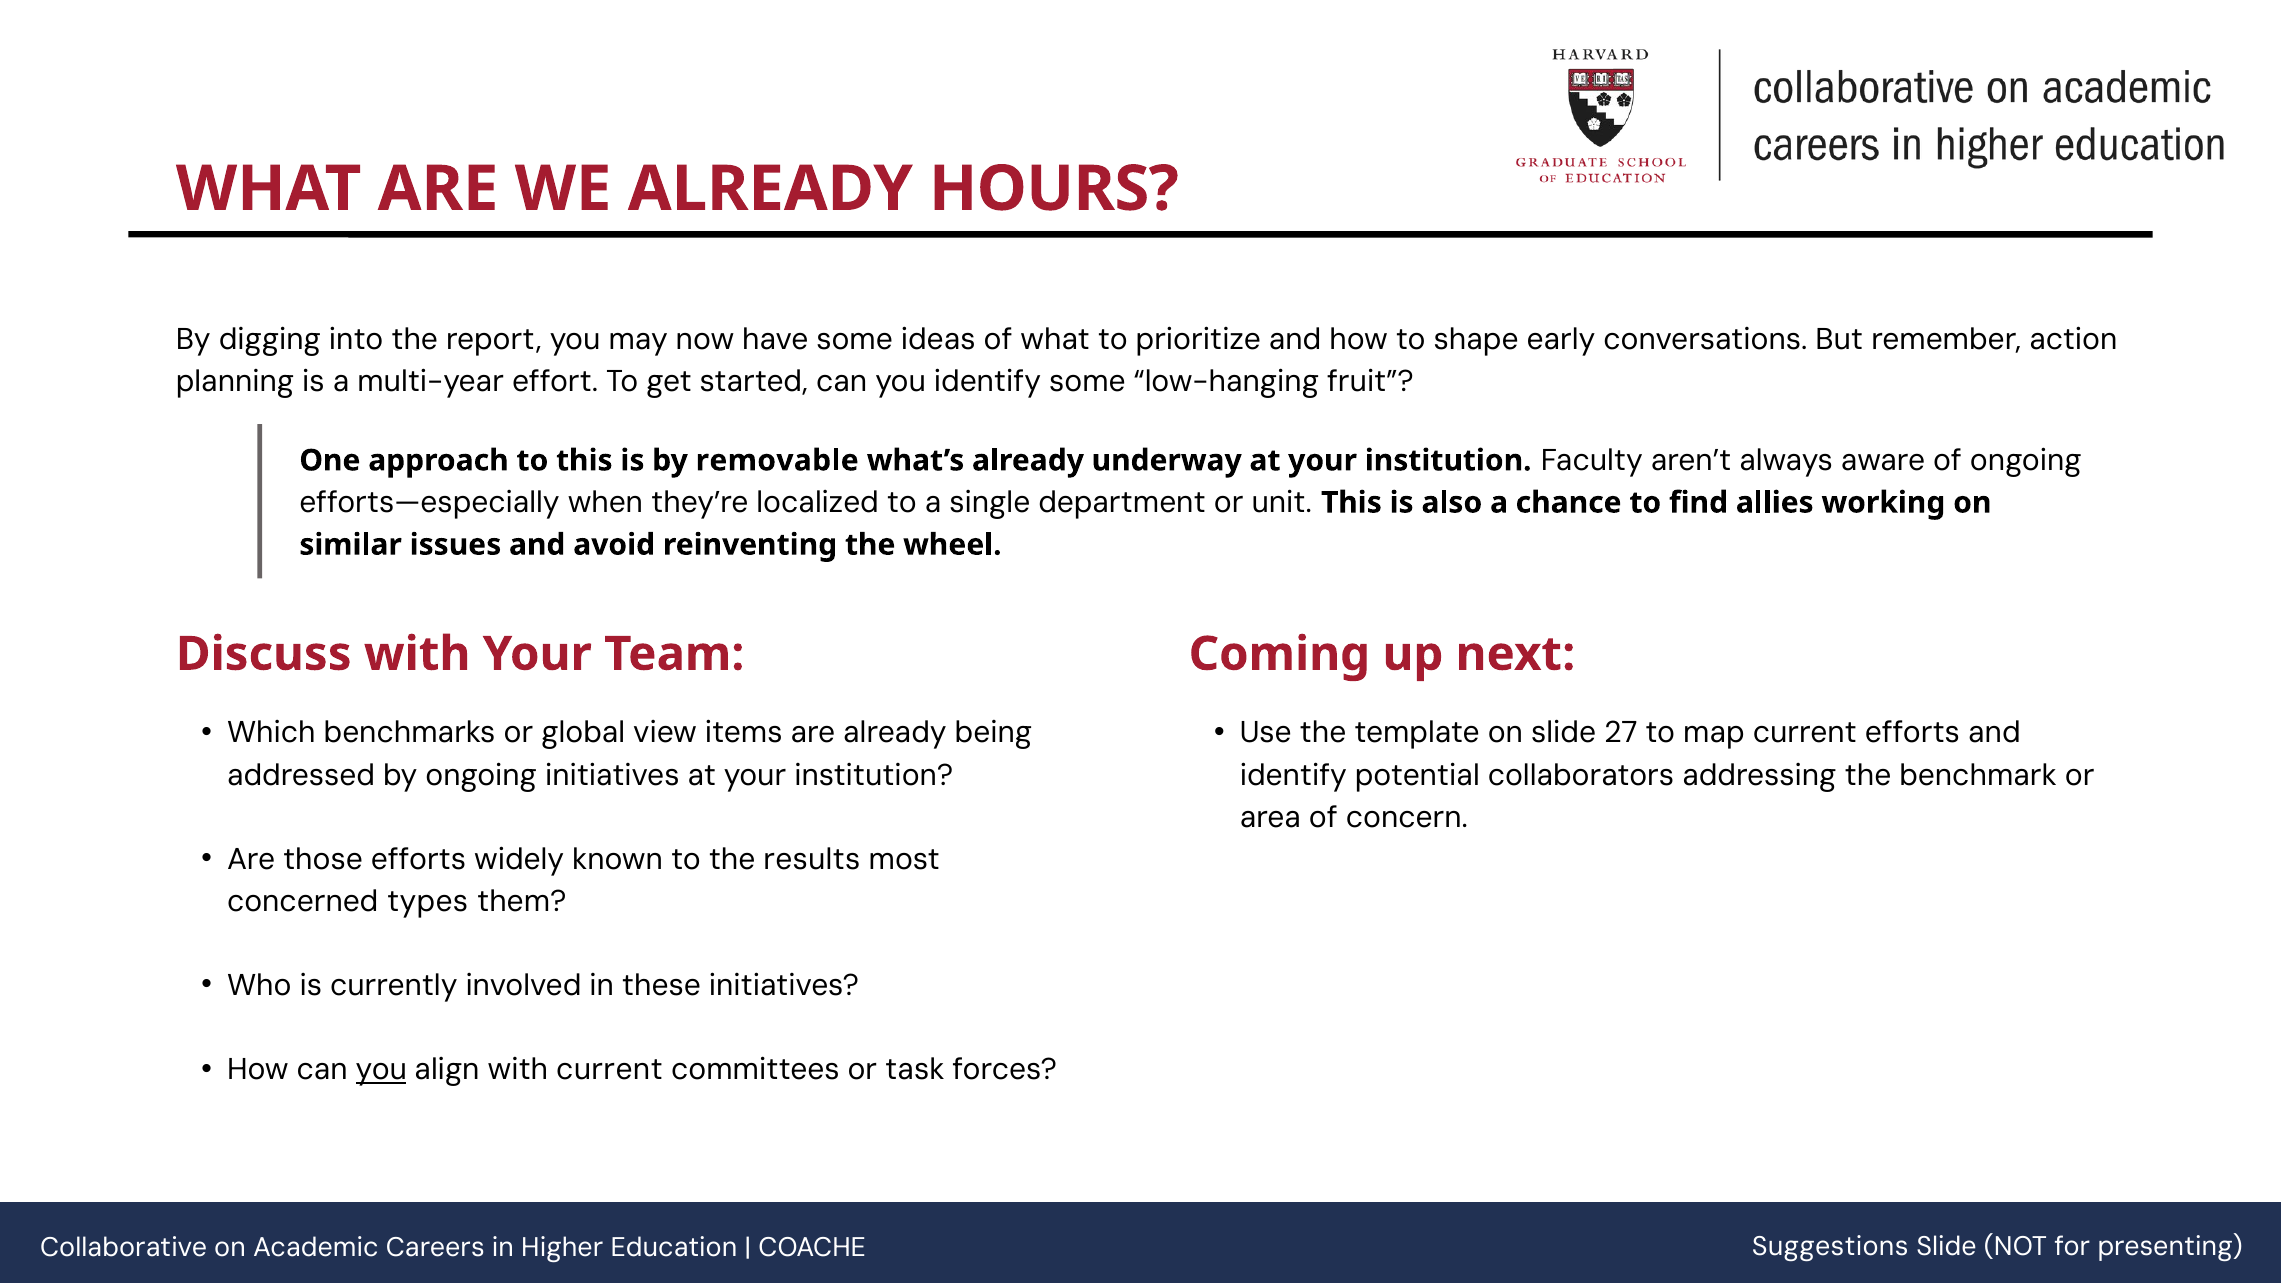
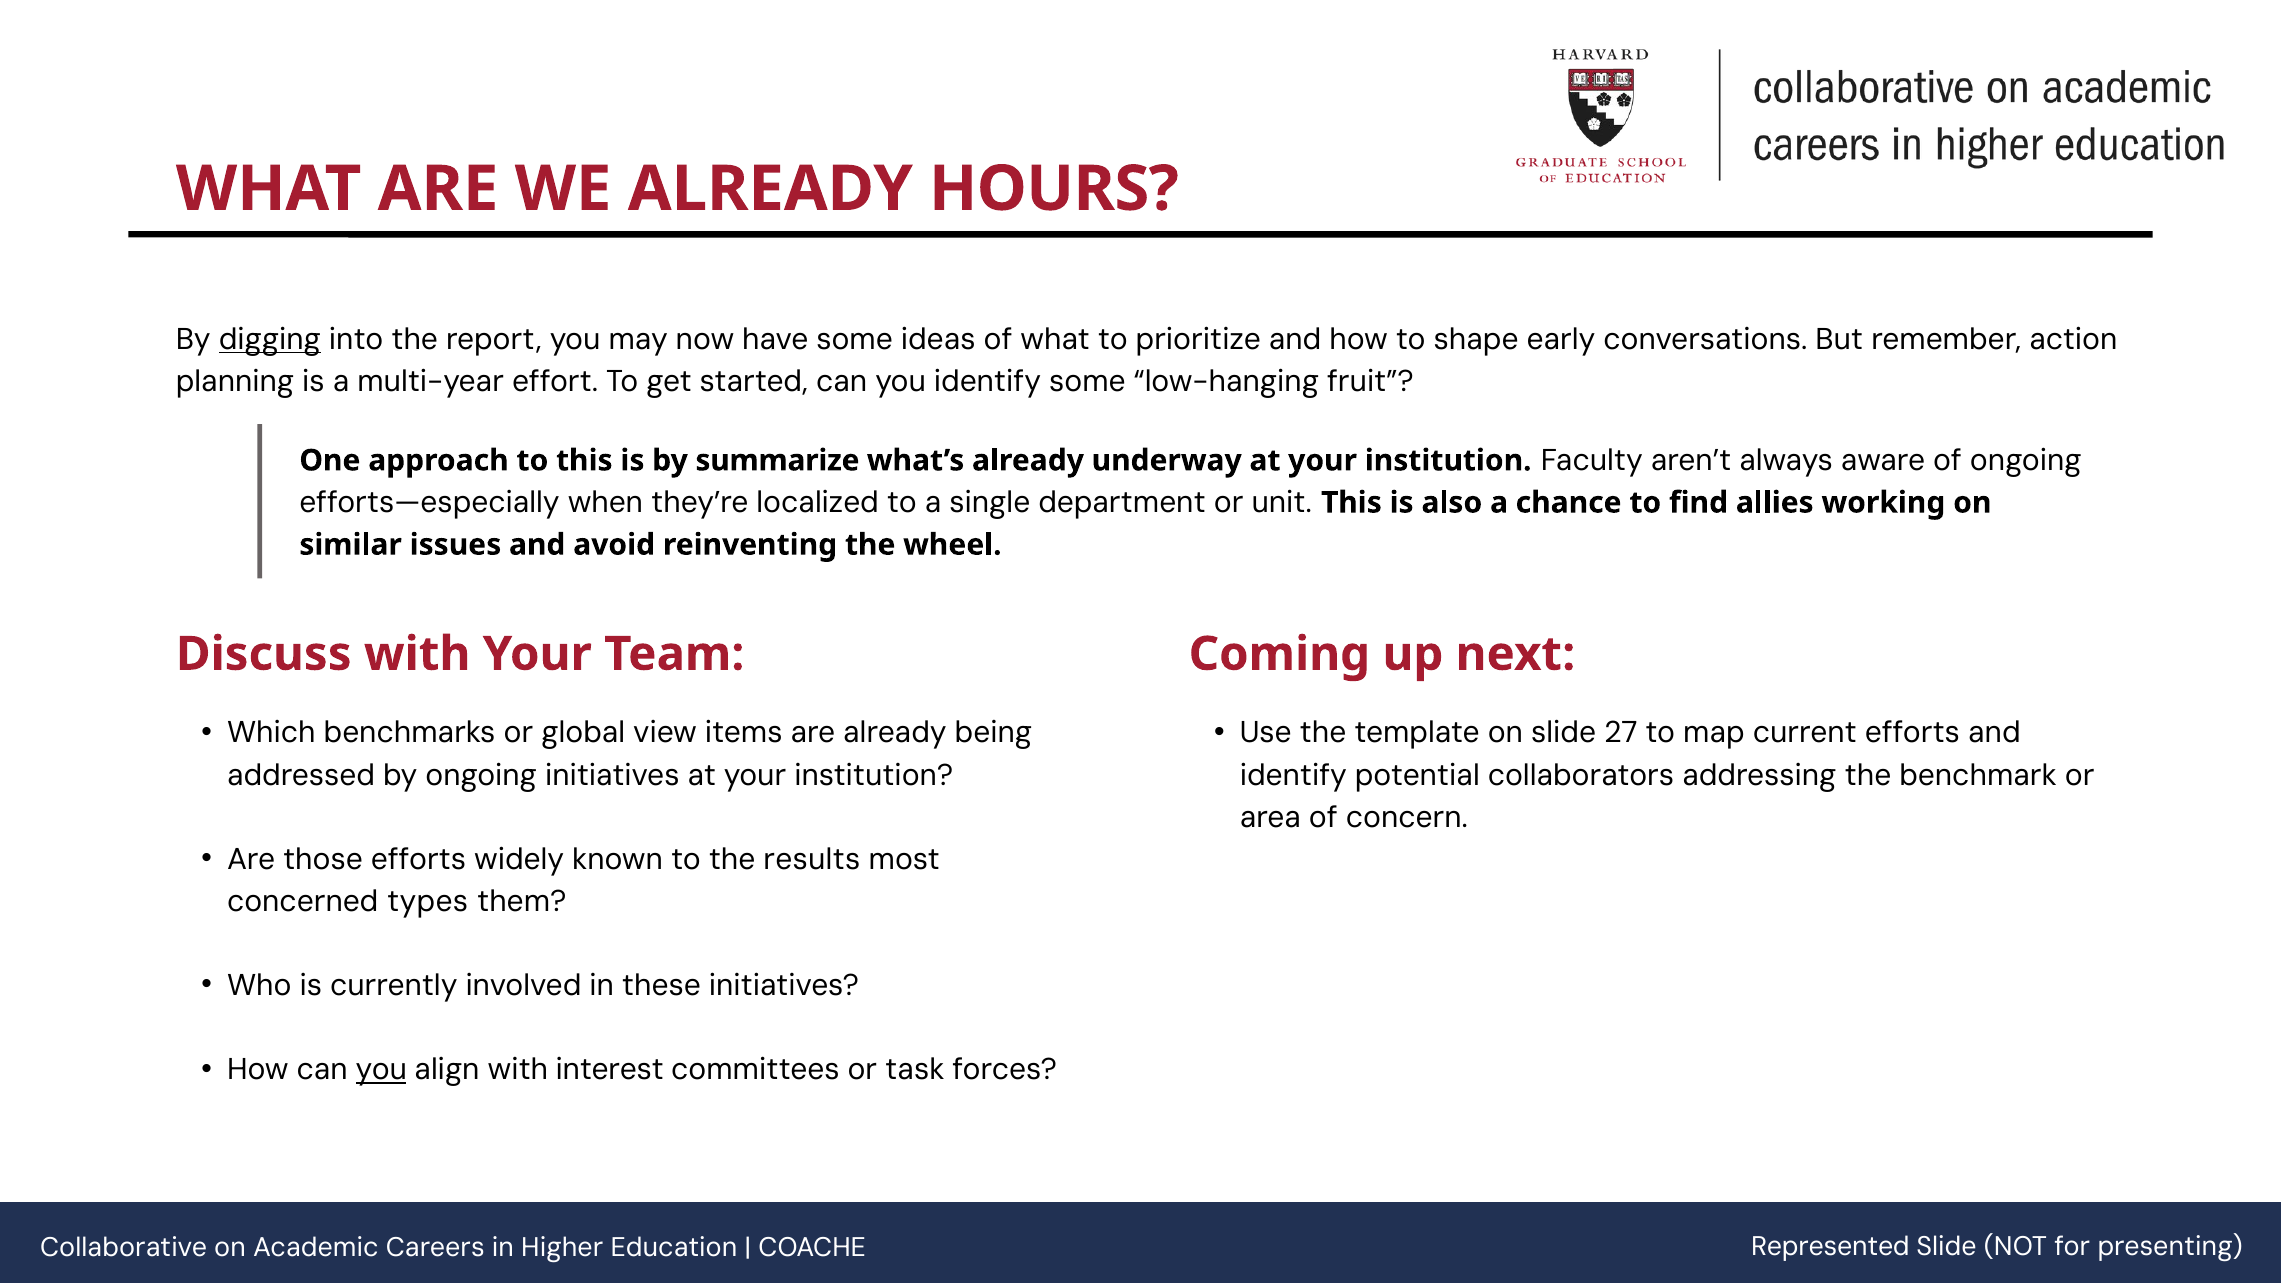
digging underline: none -> present
removable: removable -> summarize
with current: current -> interest
Suggestions: Suggestions -> Represented
